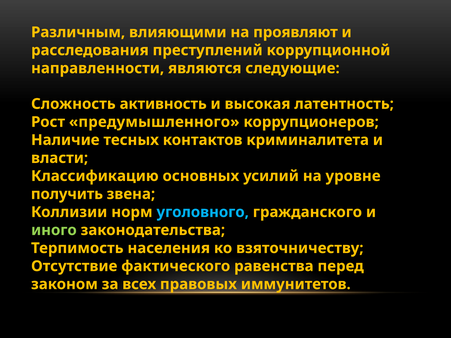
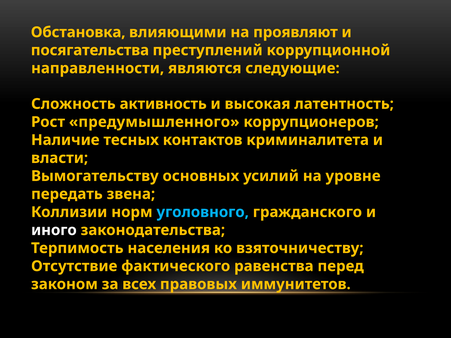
Различным: Различным -> Обстановка
расследования: расследования -> посягательства
Классификацию: Классификацию -> Вымогательству
получить: получить -> передать
иного colour: light green -> white
